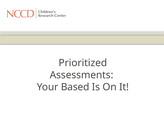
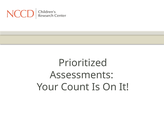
Based: Based -> Count
